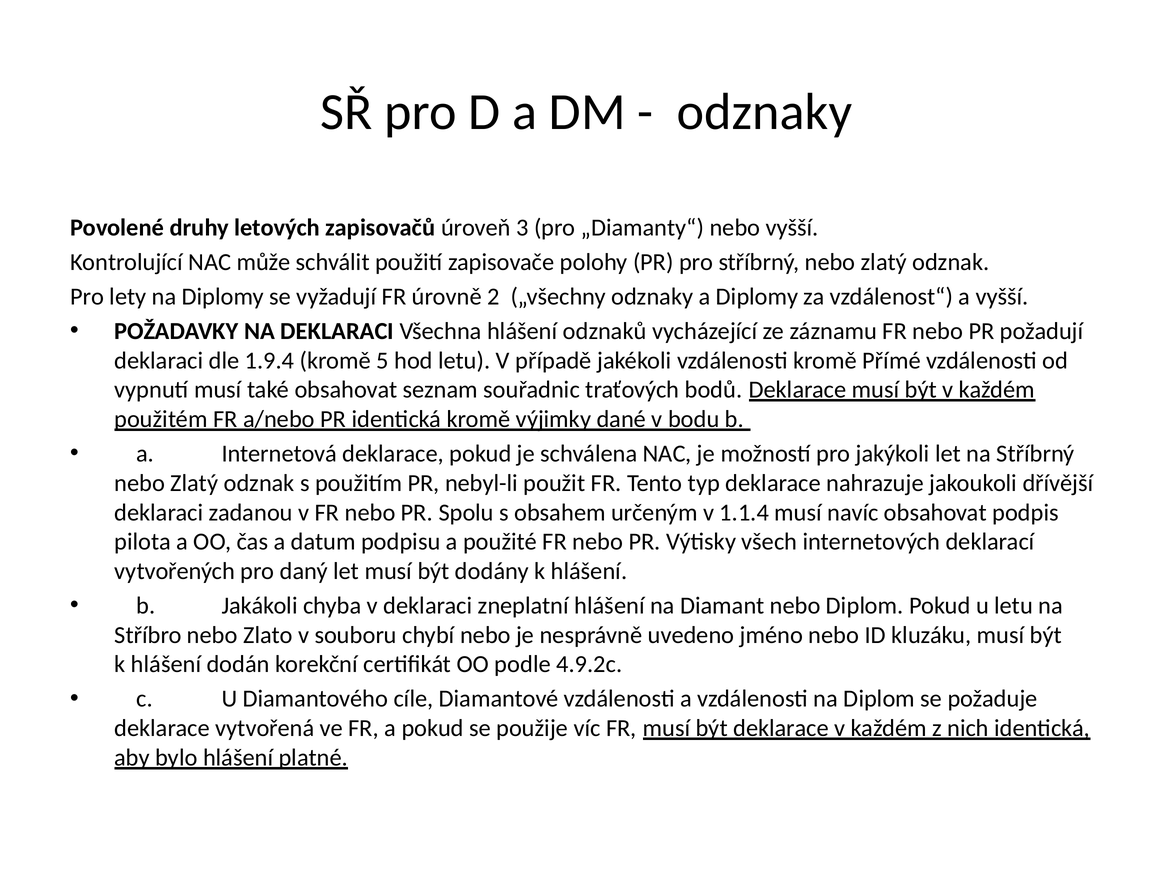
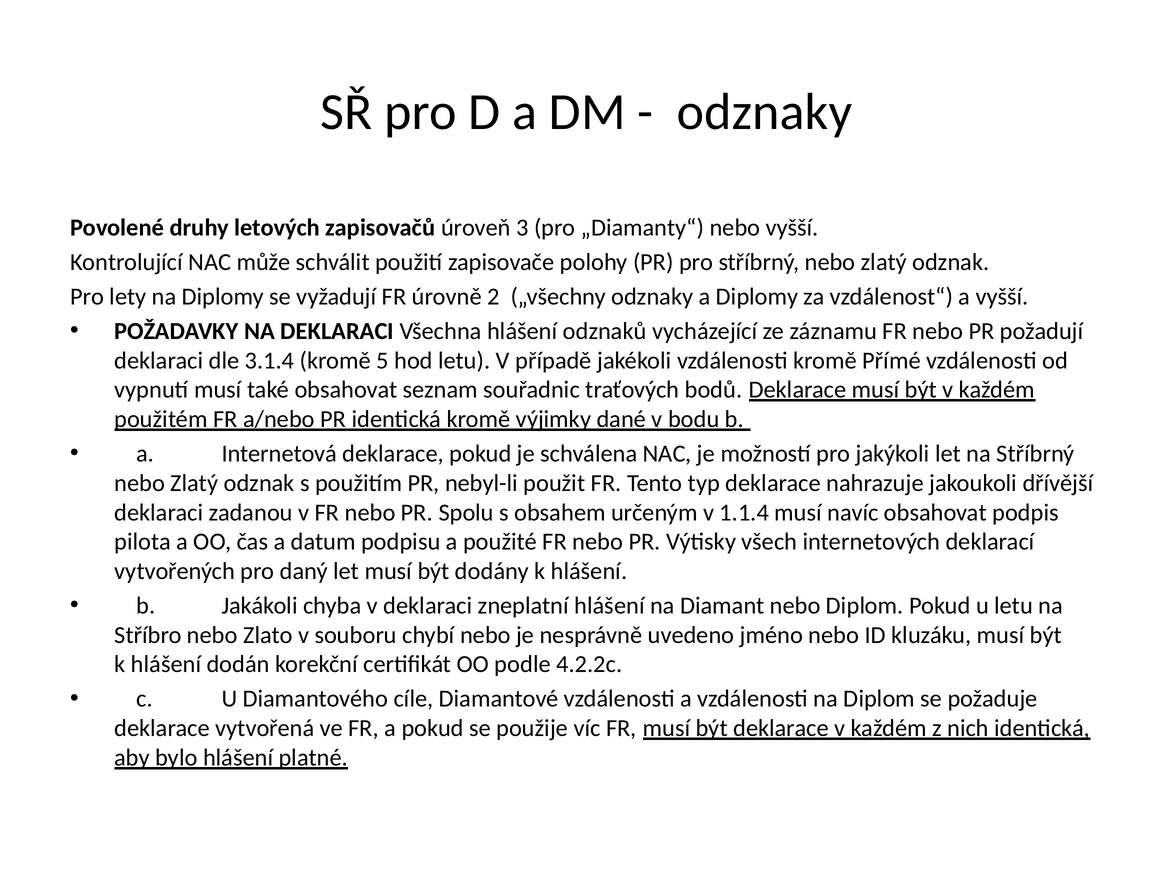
1.9.4: 1.9.4 -> 3.1.4
4.9.2c: 4.9.2c -> 4.2.2c
